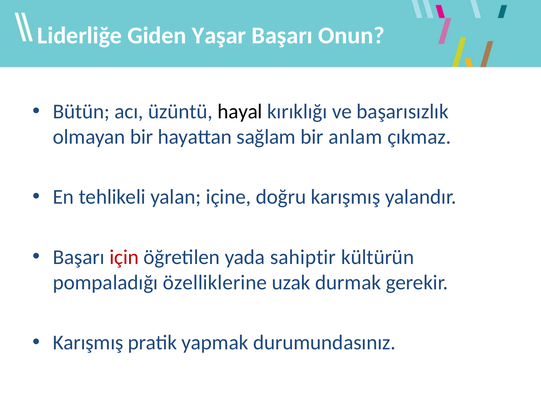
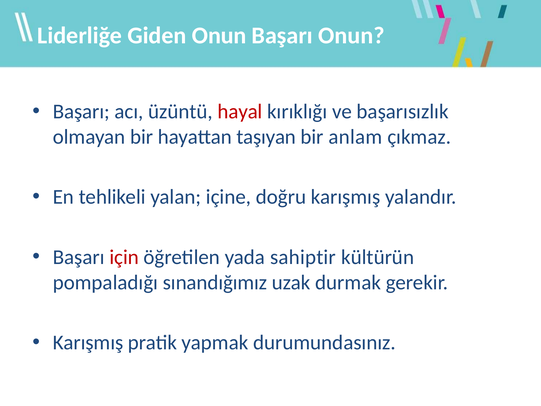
Giden Yaşar: Yaşar -> Onun
Bütün at (81, 111): Bütün -> Başarı
hayal colour: black -> red
sağlam: sağlam -> taşıyan
özelliklerine: özelliklerine -> sınandığımız
